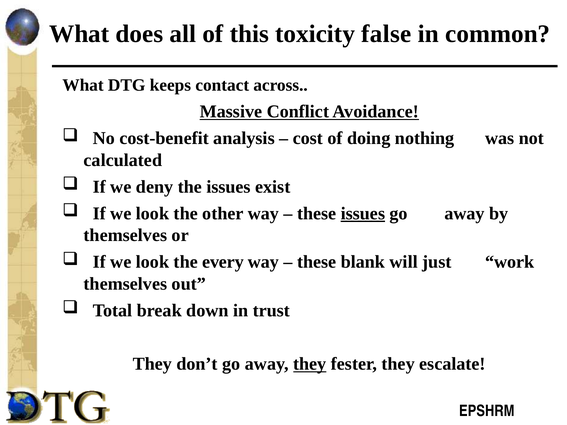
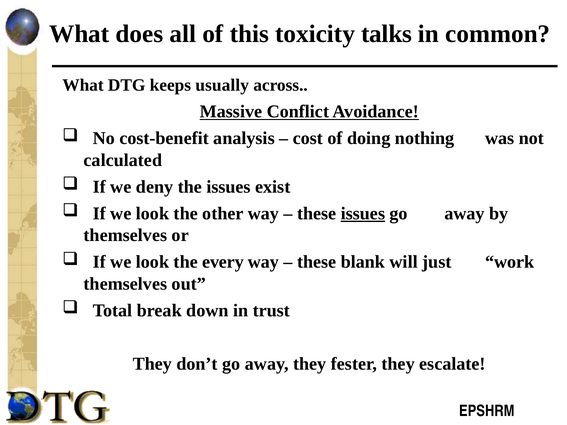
false: false -> talks
contact: contact -> usually
they at (310, 364) underline: present -> none
